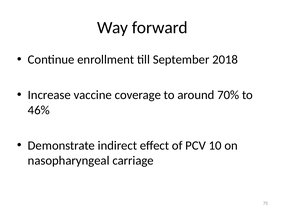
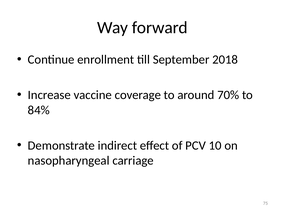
46%: 46% -> 84%
